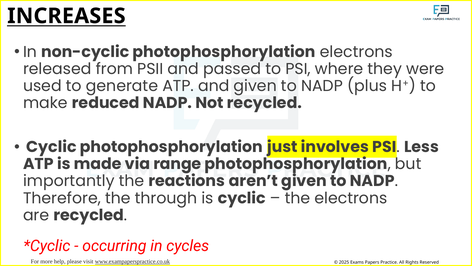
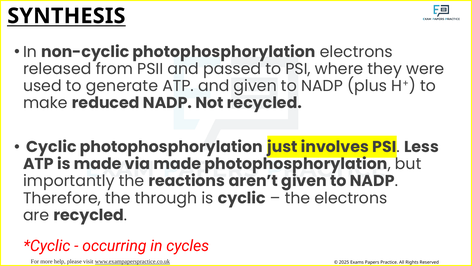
INCREASES: INCREASES -> SYNTHESIS
via range: range -> made
